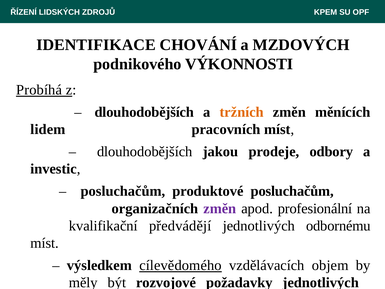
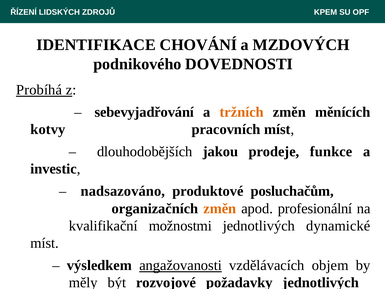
VÝKONNOSTI: VÝKONNOSTI -> DOVEDNOSTI
dlouhodobějších at (144, 112): dlouhodobějších -> sebevyjadřování
lidem: lidem -> kotvy
odbory: odbory -> funkce
posluchačům at (123, 191): posluchačům -> nadsazováno
změn at (220, 208) colour: purple -> orange
předvádějí: předvádějí -> možnostmi
odbornému: odbornému -> dynamické
cílevědomého: cílevědomého -> angažovanosti
